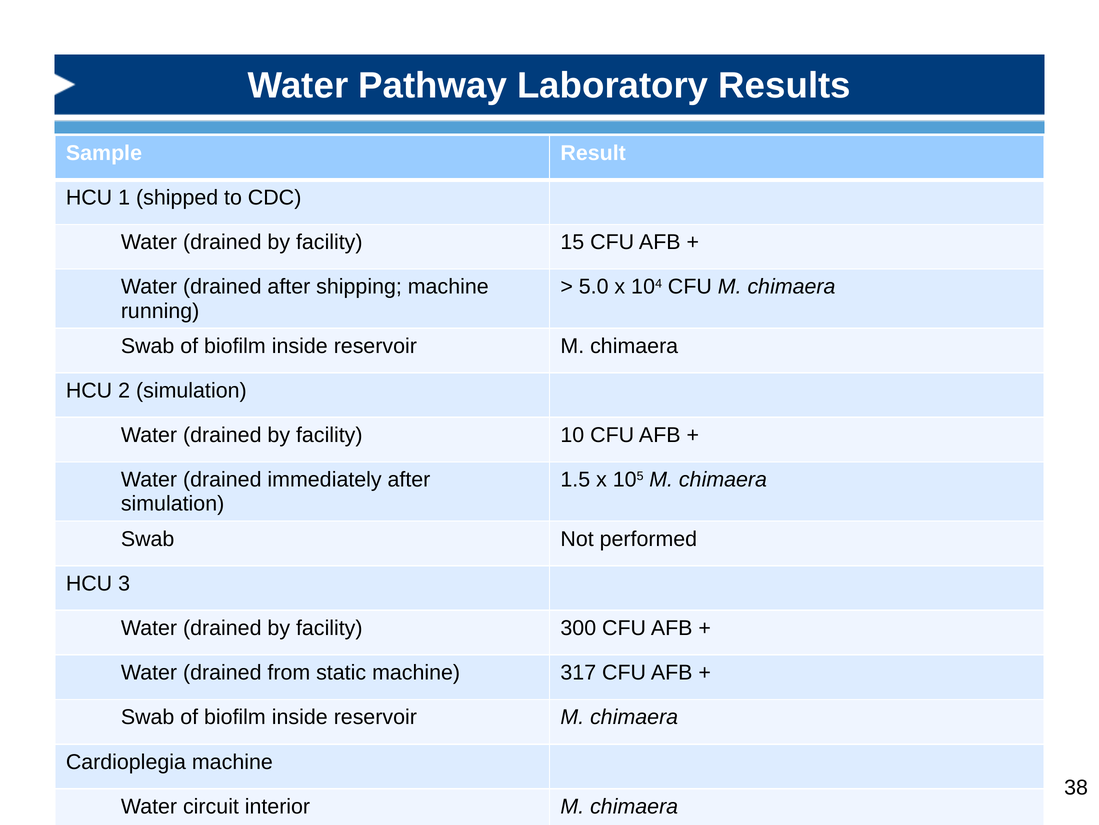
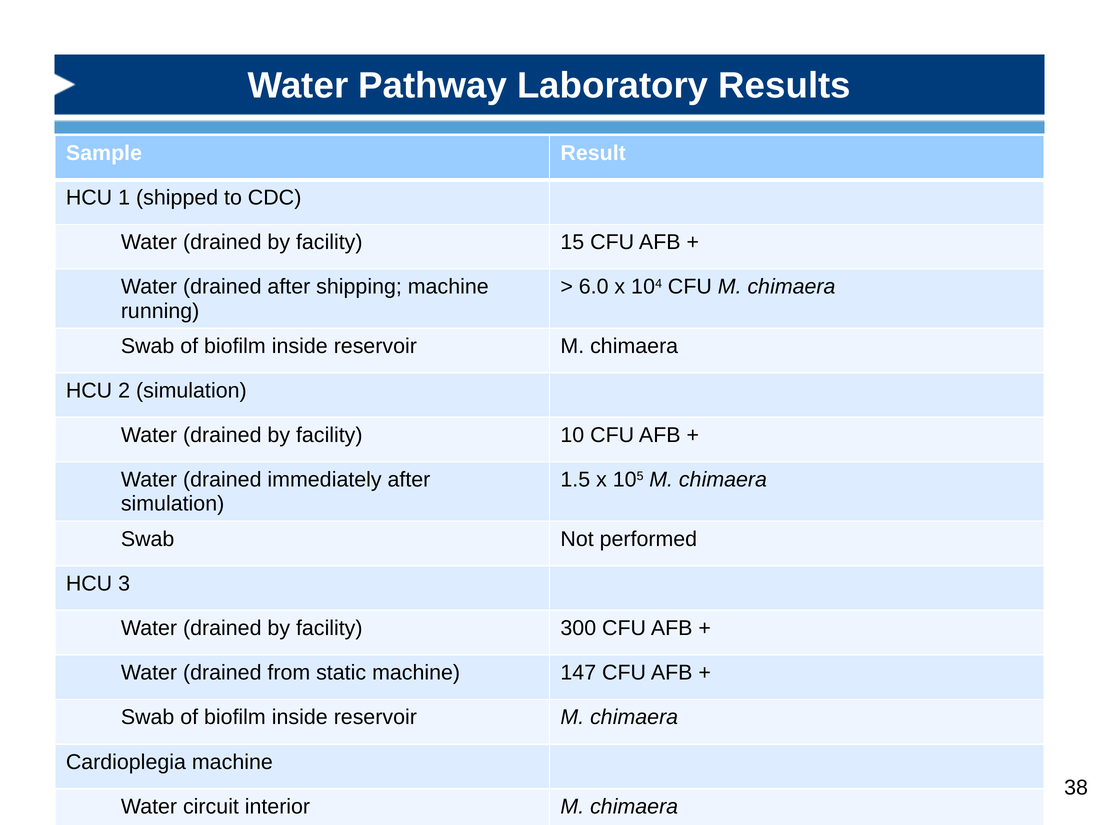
5.0: 5.0 -> 6.0
317: 317 -> 147
